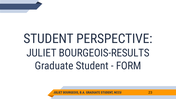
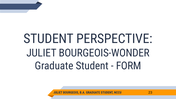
BOURGEOIS-RESULTS: BOURGEOIS-RESULTS -> BOURGEOIS-WONDER
